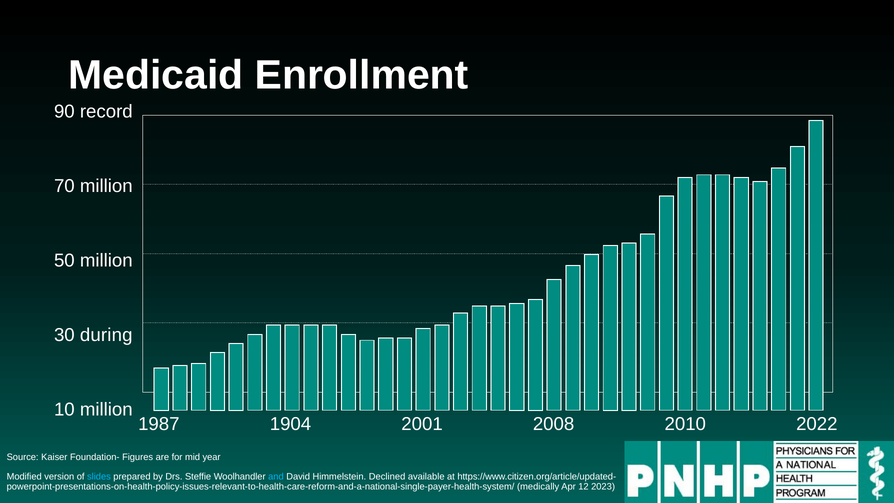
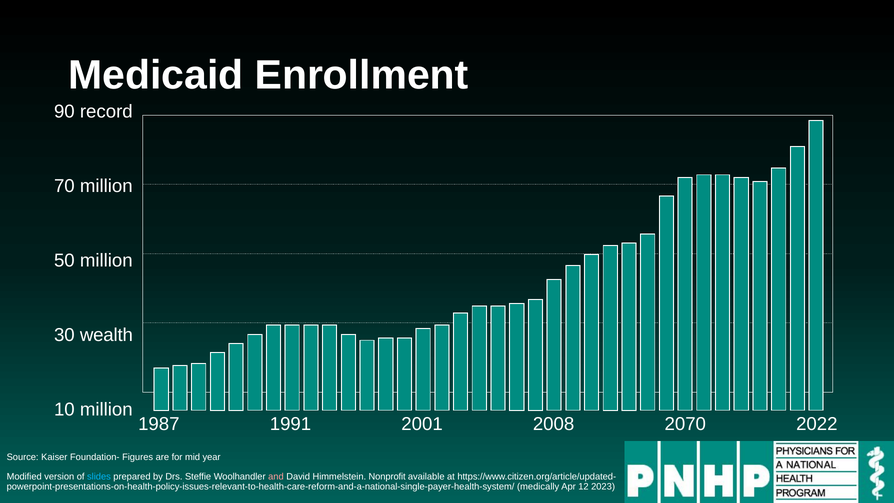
during: during -> wealth
1904: 1904 -> 1991
2010: 2010 -> 2070
and colour: light blue -> pink
Declined: Declined -> Nonprofit
